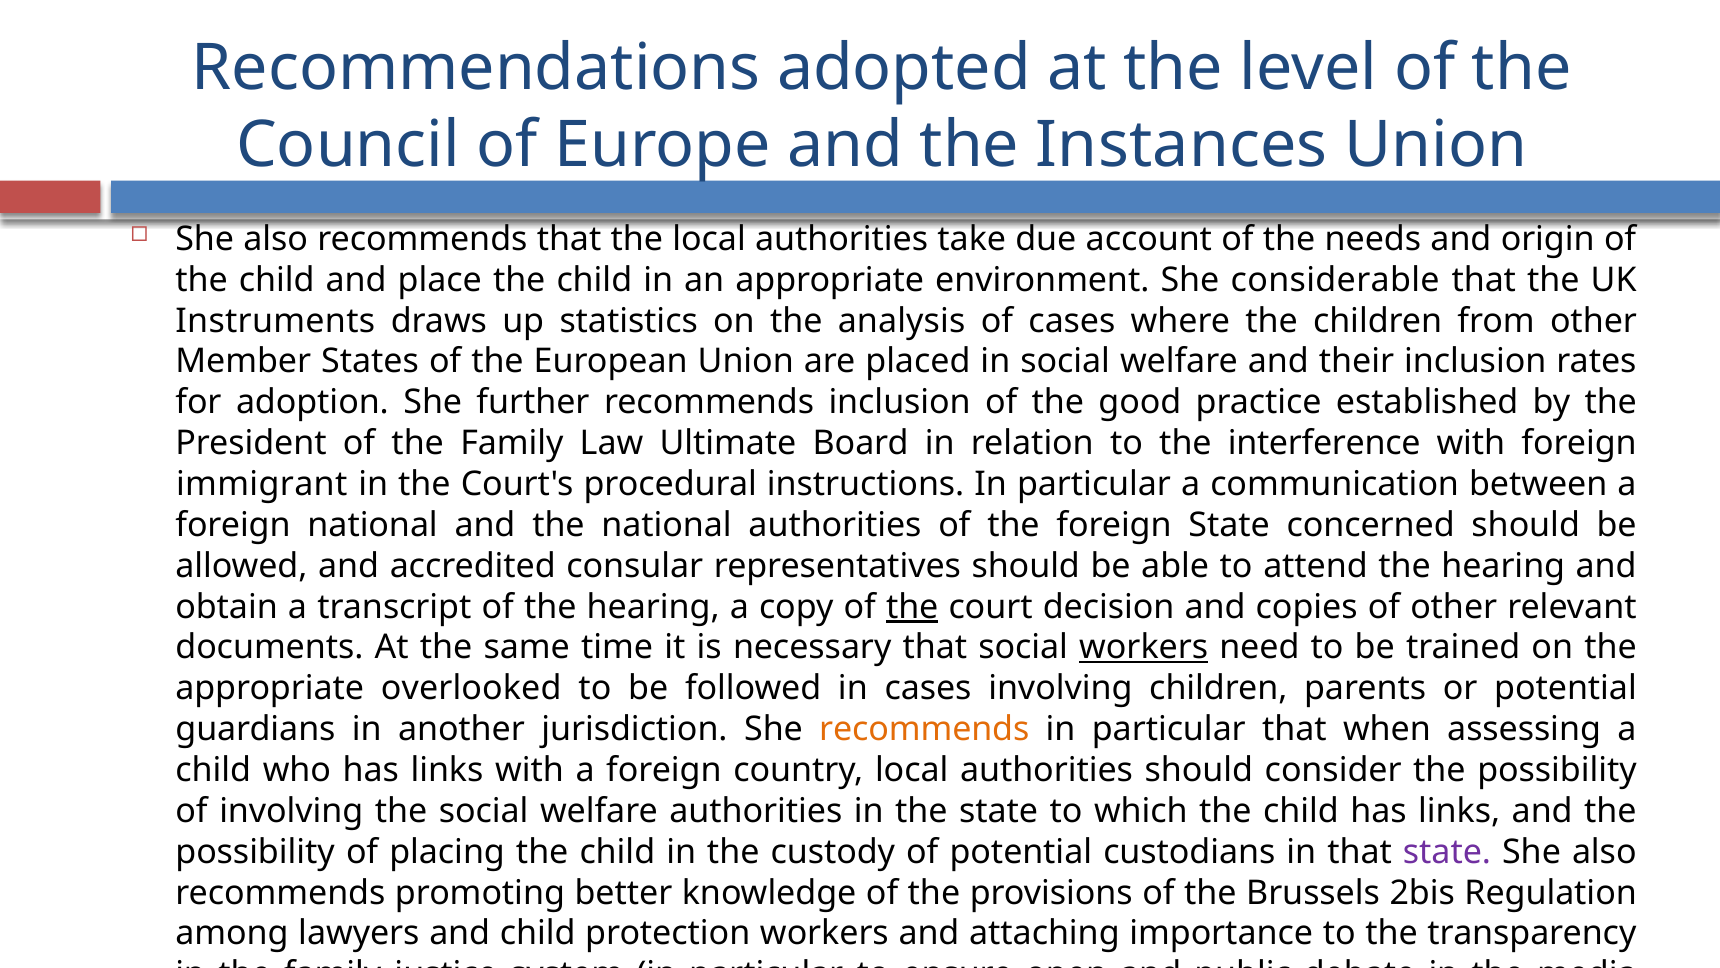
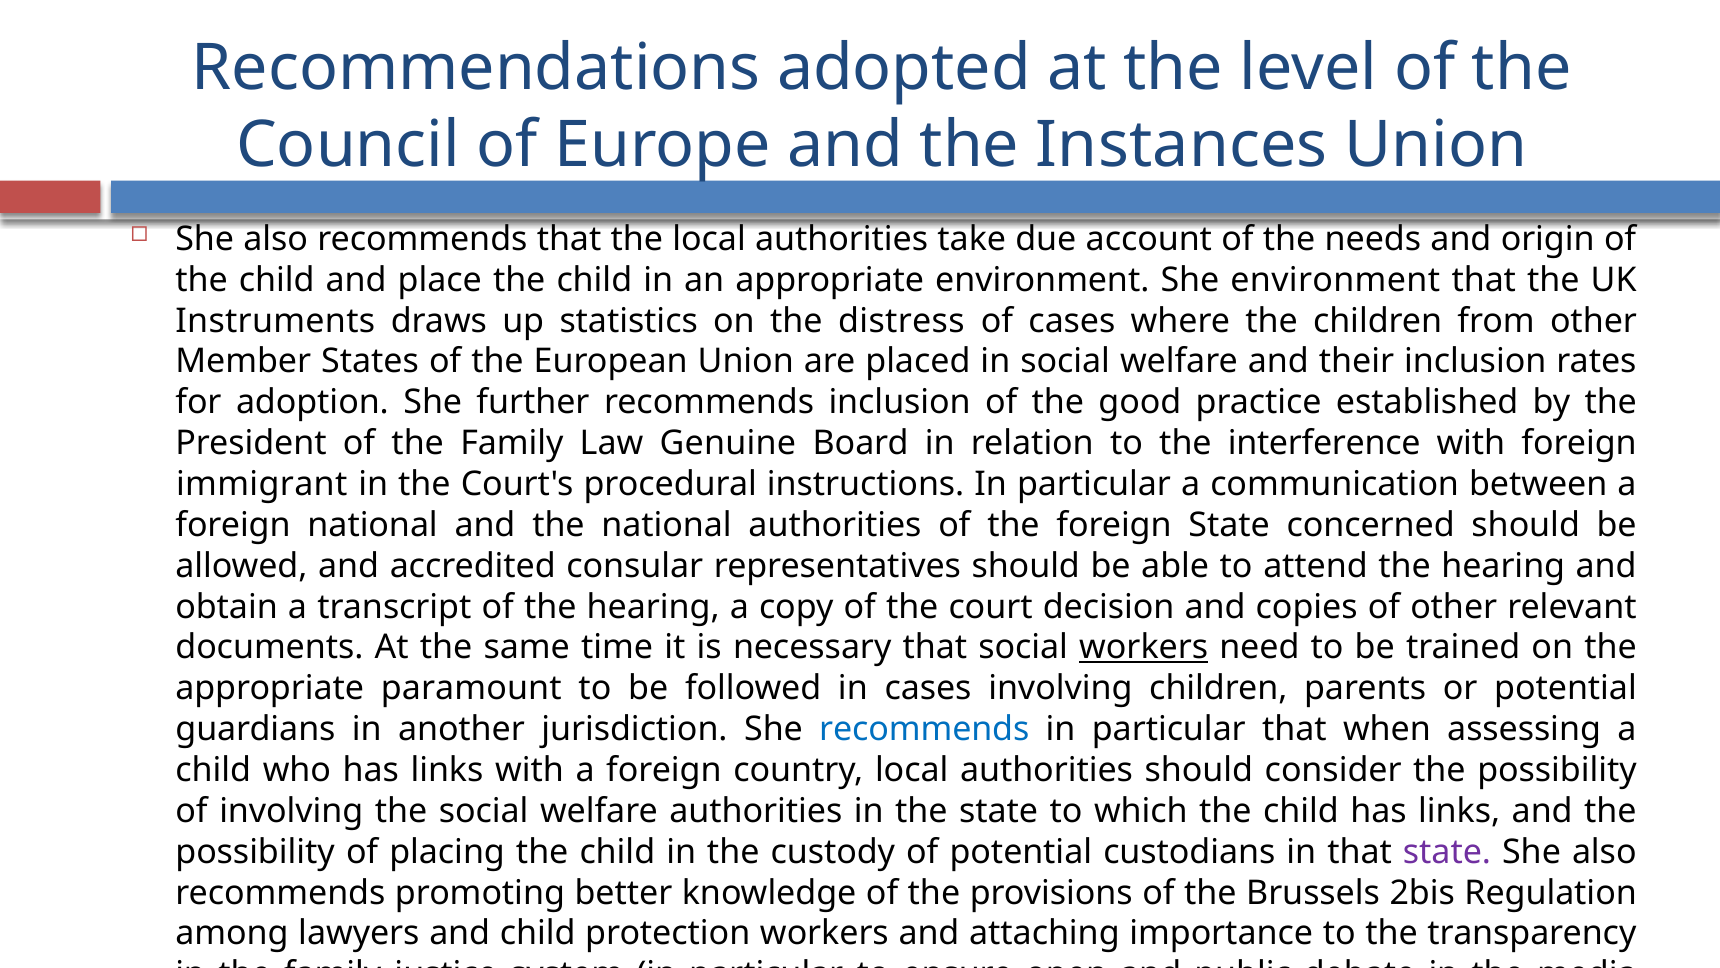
She considerable: considerable -> environment
analysis: analysis -> distress
Ultimate: Ultimate -> Genuine
the at (912, 607) underline: present -> none
overlooked: overlooked -> paramount
recommends at (924, 729) colour: orange -> blue
